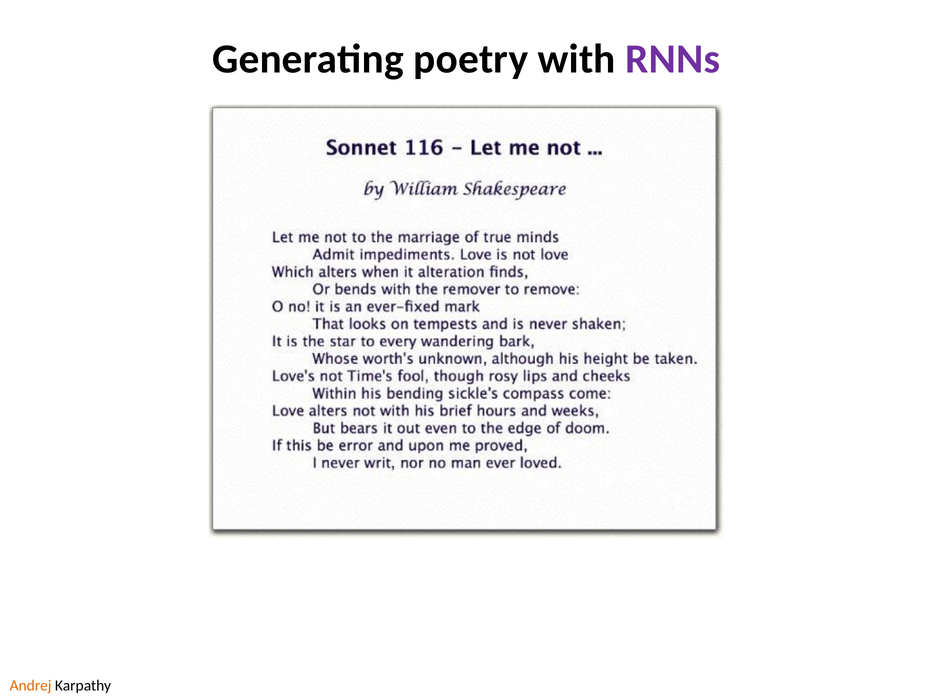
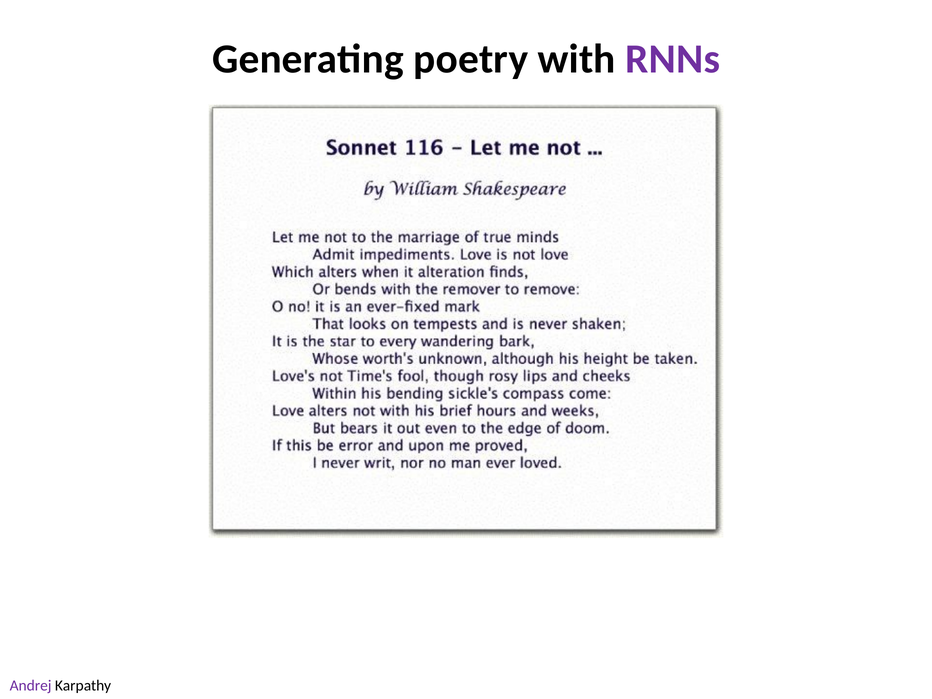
Andrej at (31, 686) colour: orange -> purple
